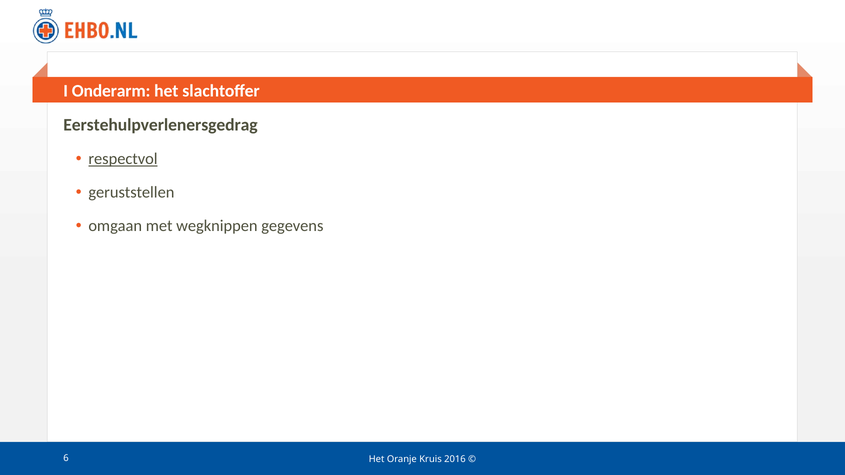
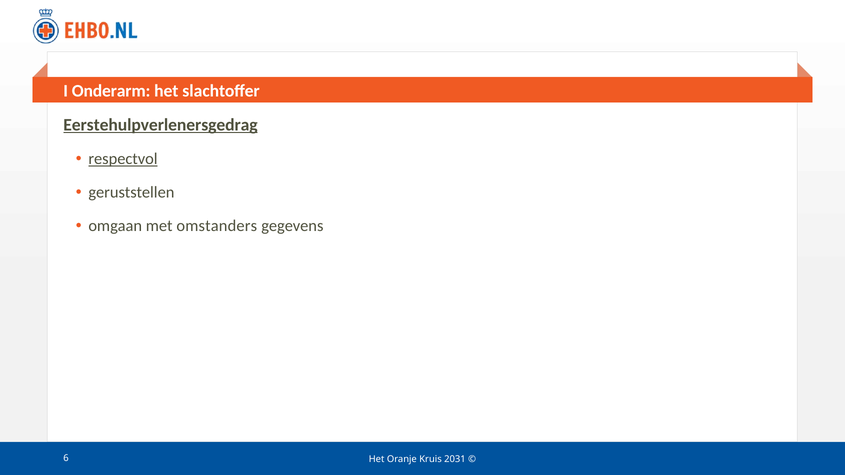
Eerstehulpverlenersgedrag underline: none -> present
wegknippen: wegknippen -> omstanders
2016: 2016 -> 2031
